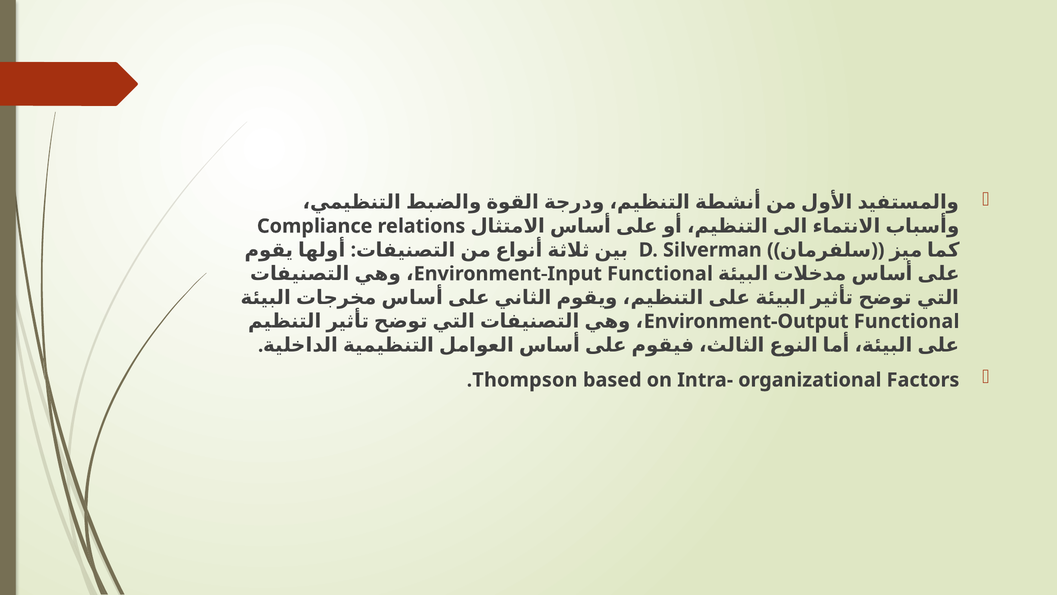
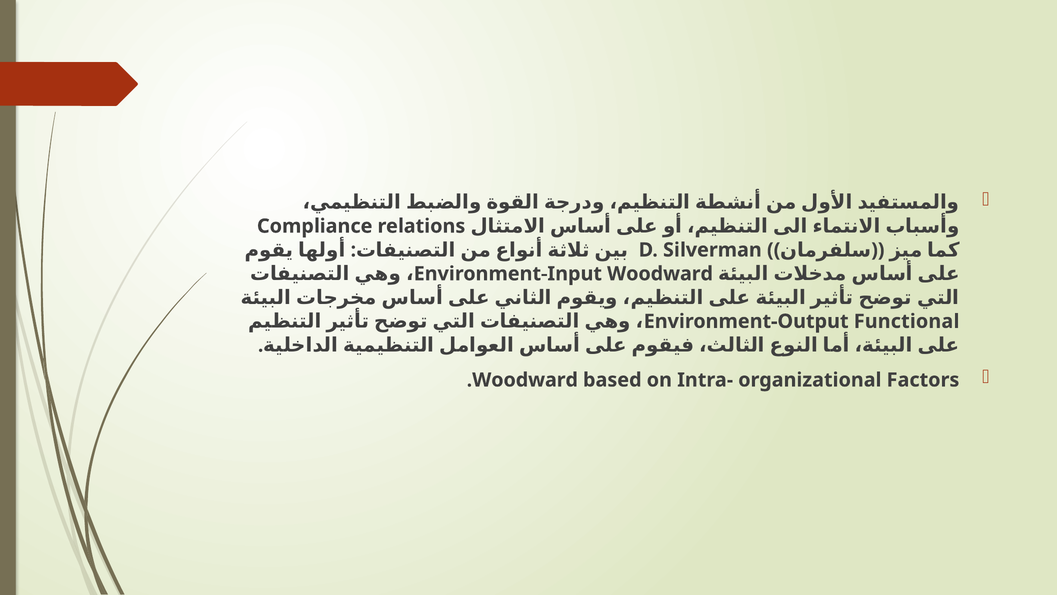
Environment-Input Functional: Functional -> Woodward
Thompson at (525, 380): Thompson -> Woodward
